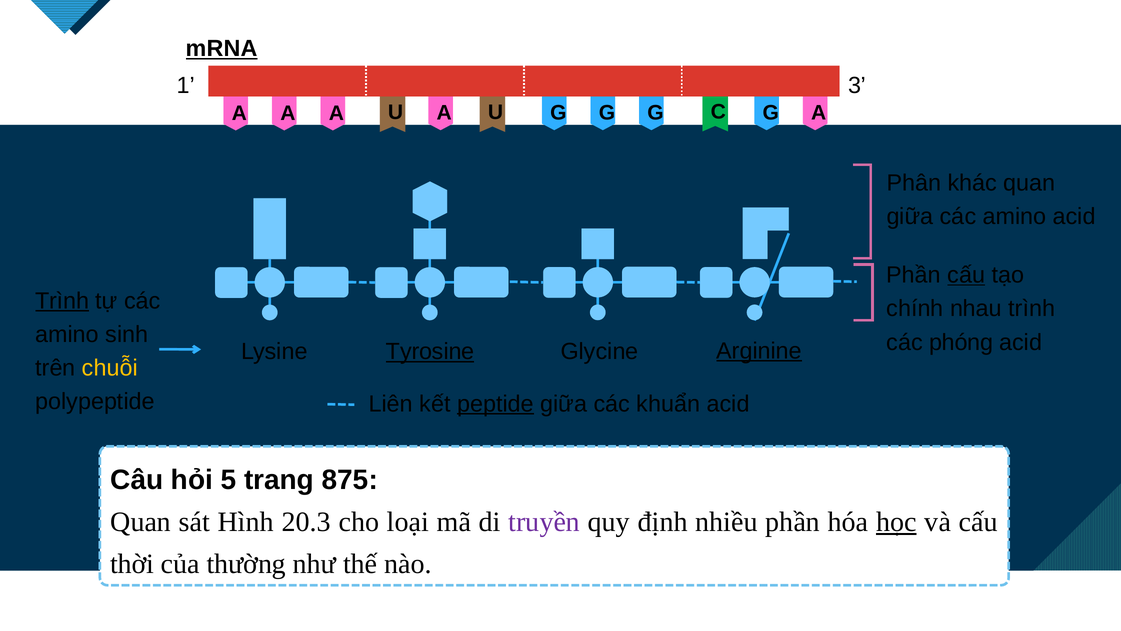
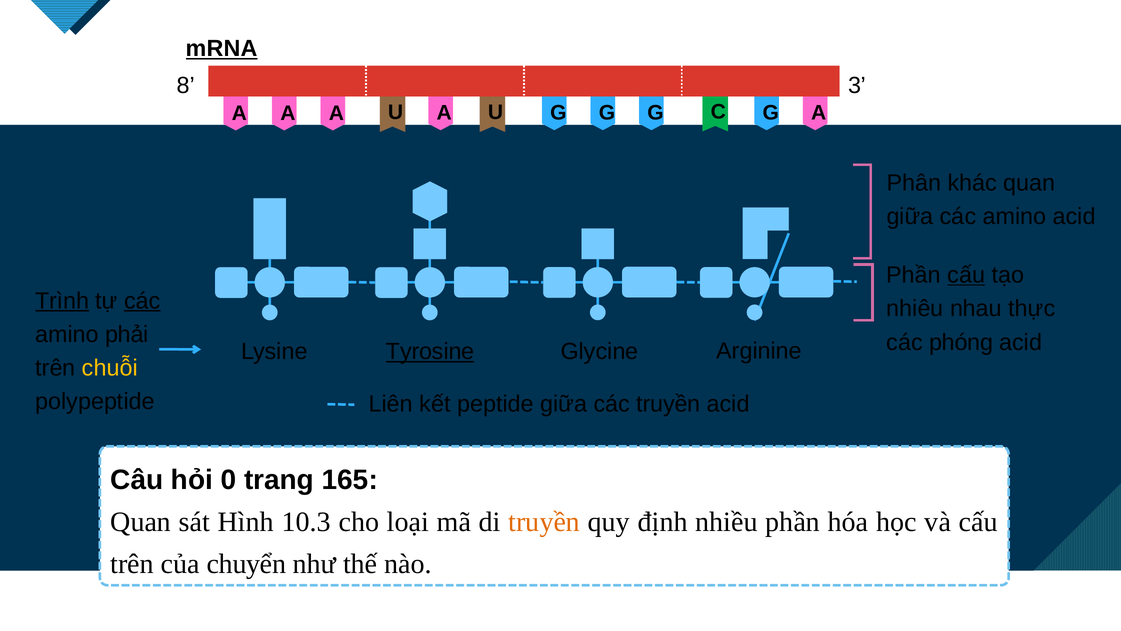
1: 1 -> 8
các at (142, 301) underline: none -> present
chính: chính -> nhiêu
nhau trình: trình -> thực
sinh: sinh -> phải
Arginine underline: present -> none
peptide underline: present -> none
các khuẩn: khuẩn -> truyền
5: 5 -> 0
875: 875 -> 165
20.3: 20.3 -> 10.3
truyền at (544, 522) colour: purple -> orange
học underline: present -> none
thời at (132, 564): thời -> trên
thường: thường -> chuyển
